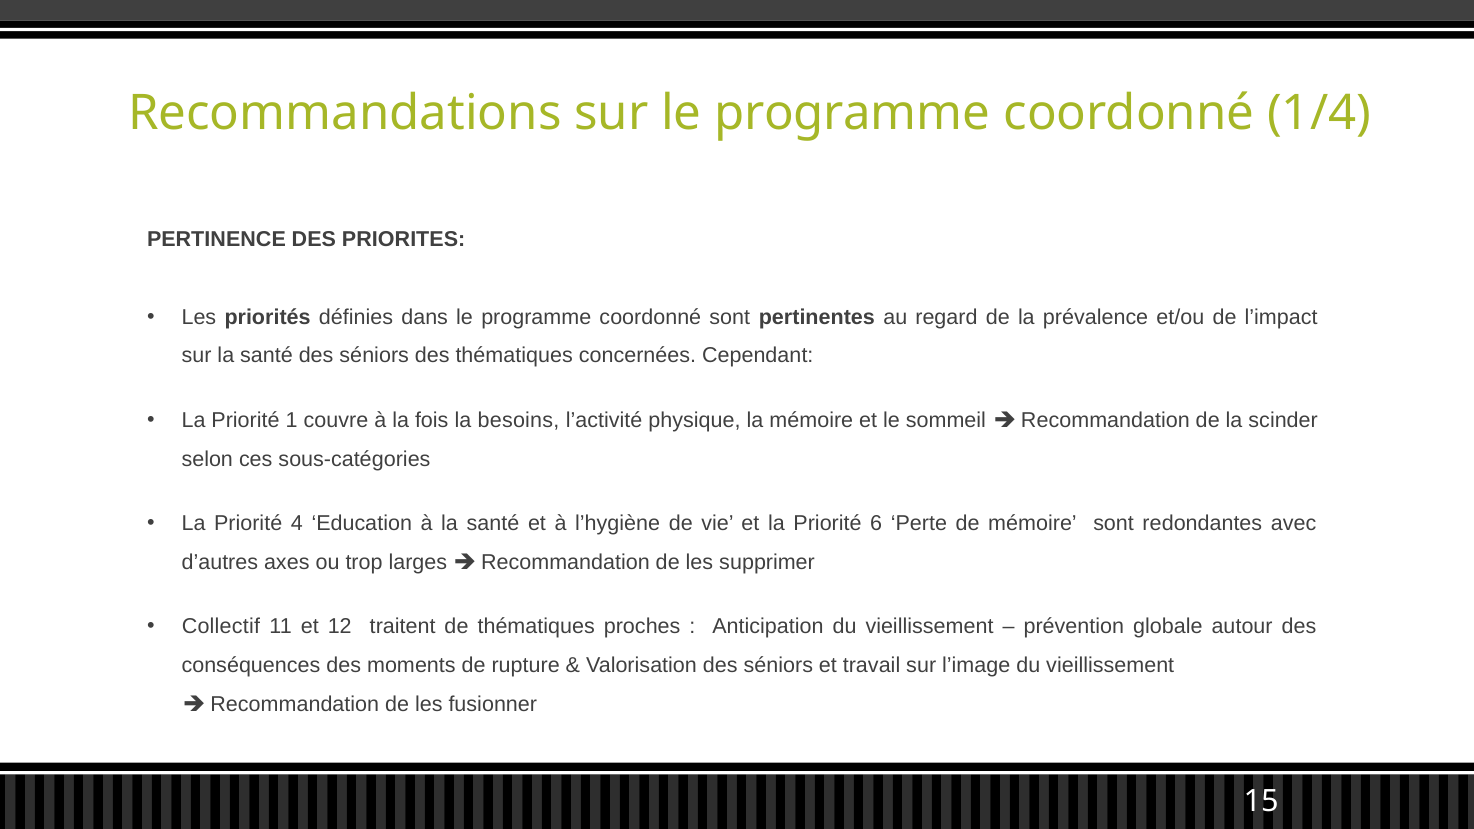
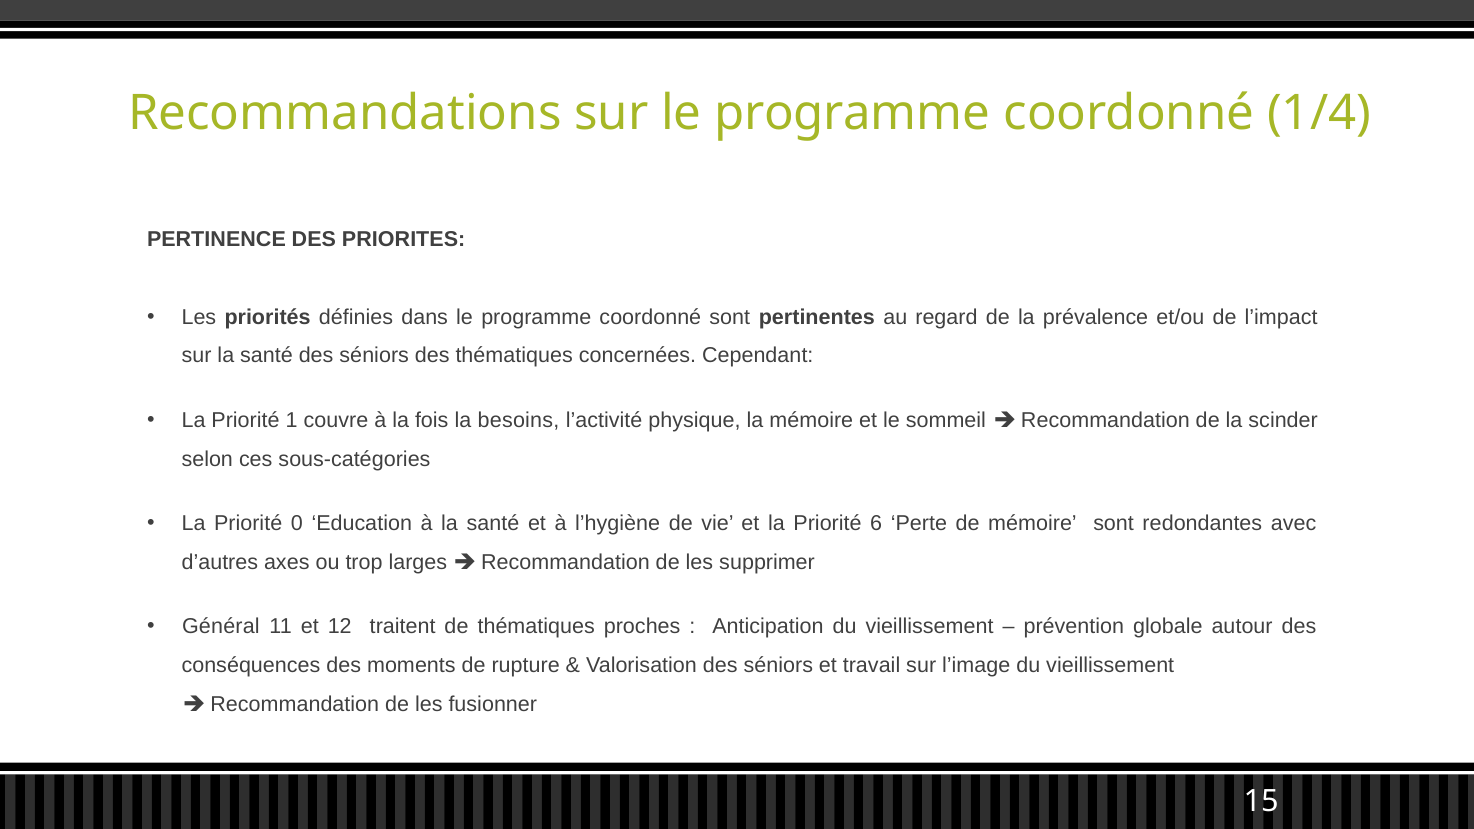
4: 4 -> 0
Collectif: Collectif -> Général
